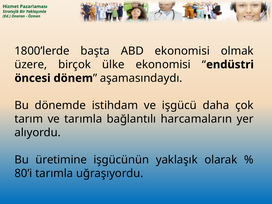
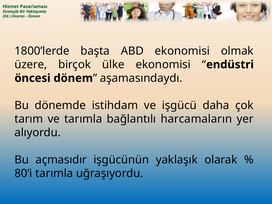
üretimine: üretimine -> açmasıdır
